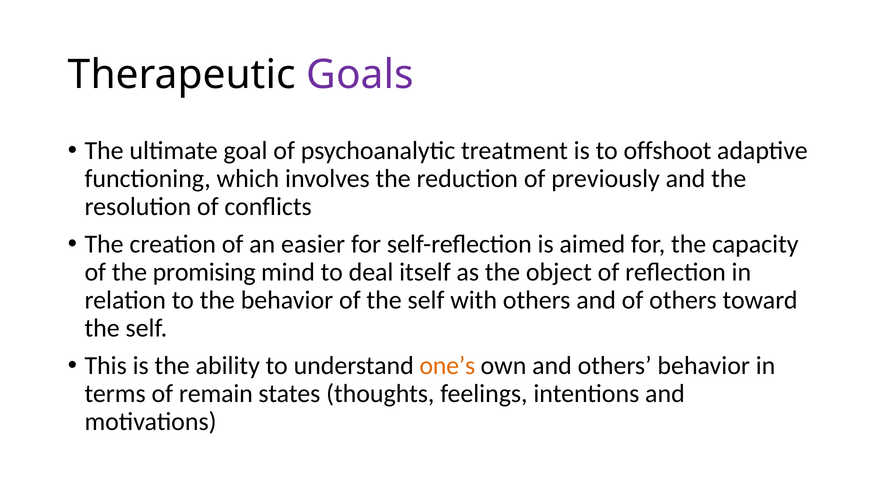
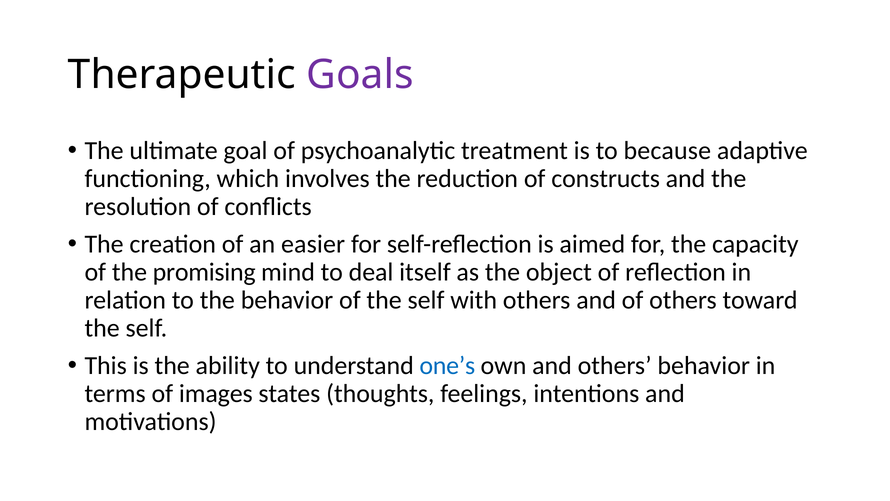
offshoot: offshoot -> because
previously: previously -> constructs
one’s colour: orange -> blue
remain: remain -> images
